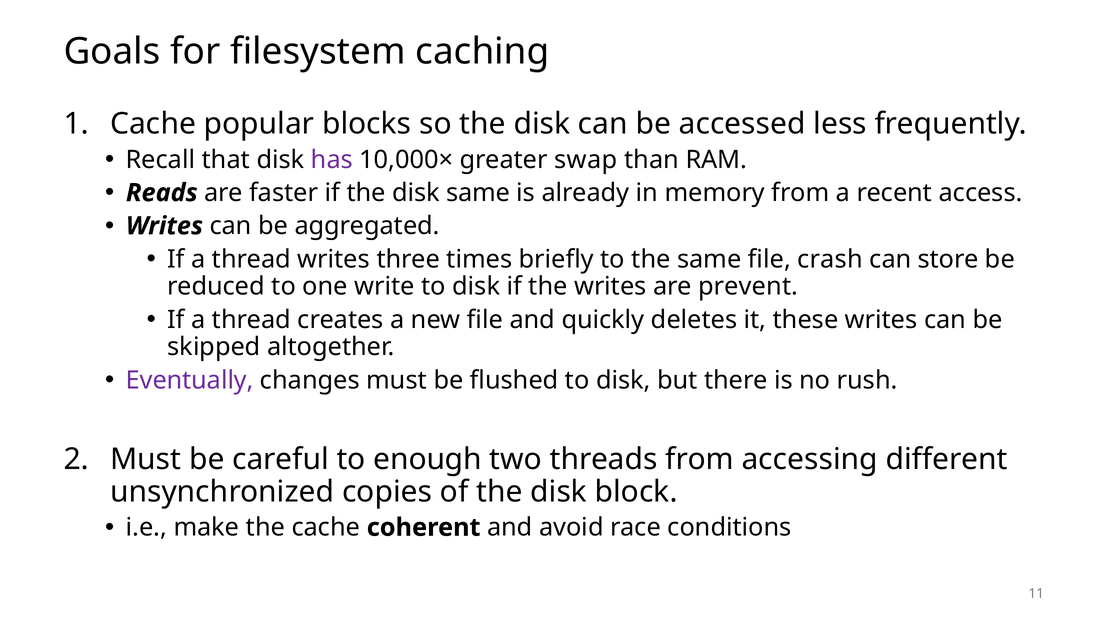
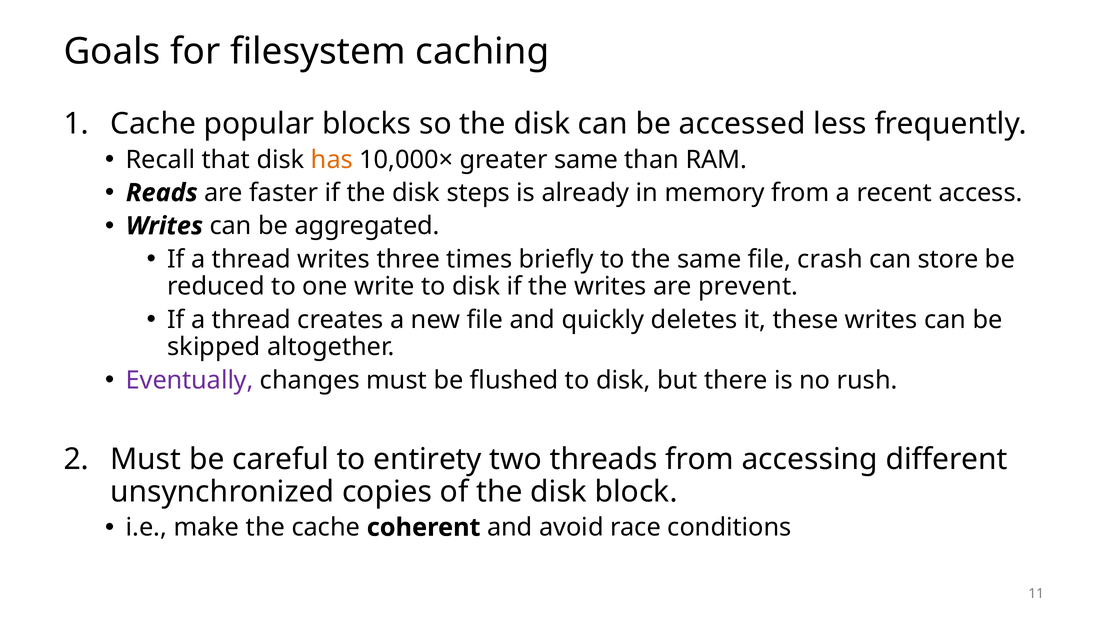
has colour: purple -> orange
greater swap: swap -> same
disk same: same -> steps
enough: enough -> entirety
